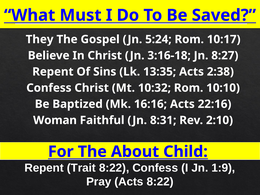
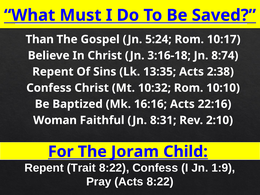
They: They -> Than
8:27: 8:27 -> 8:74
About: About -> Joram
